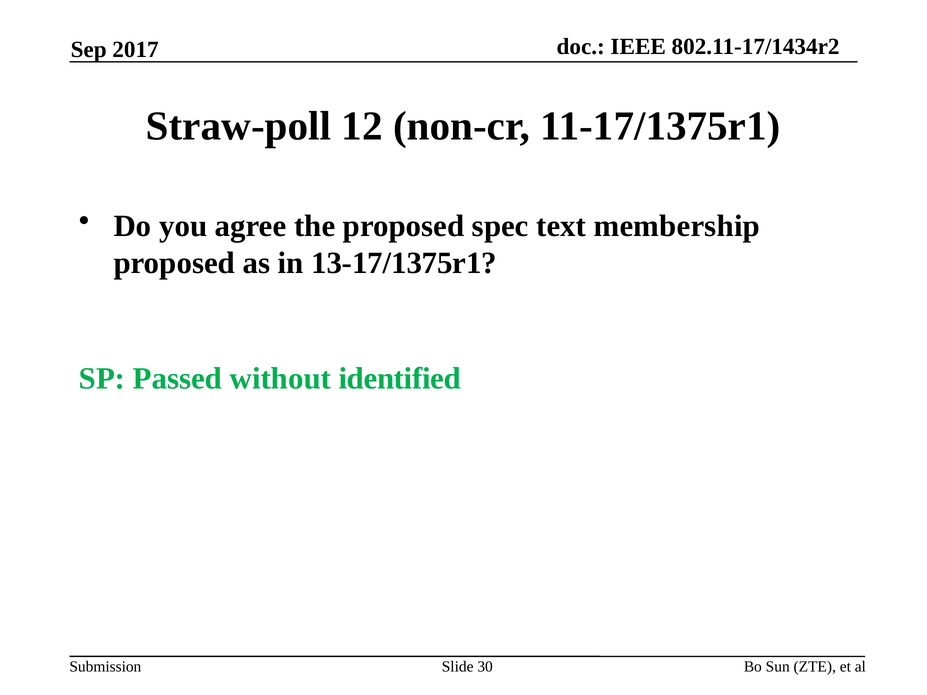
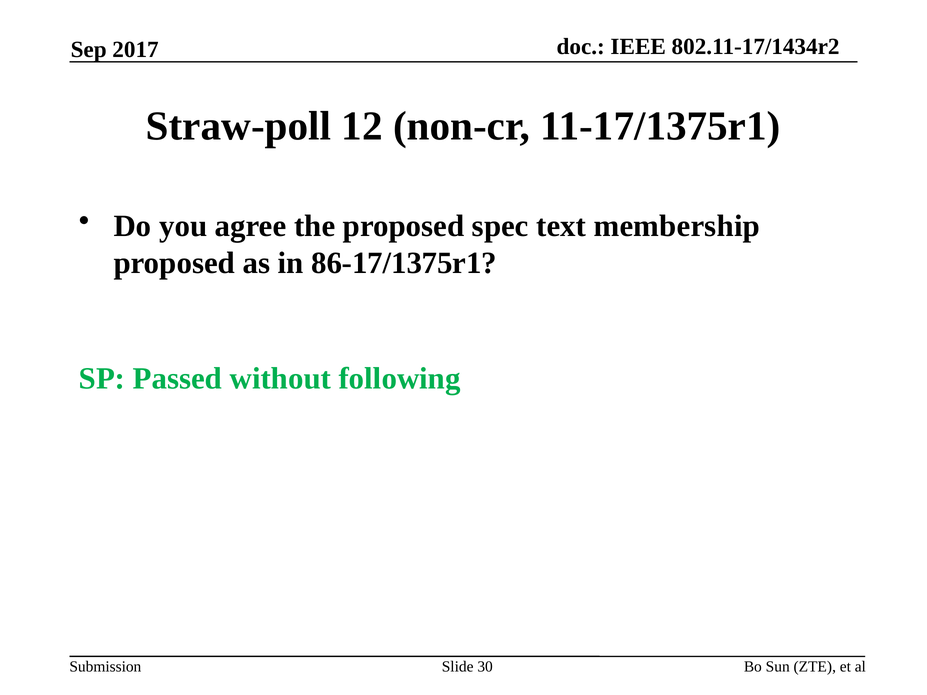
13-17/1375r1: 13-17/1375r1 -> 86-17/1375r1
identified: identified -> following
